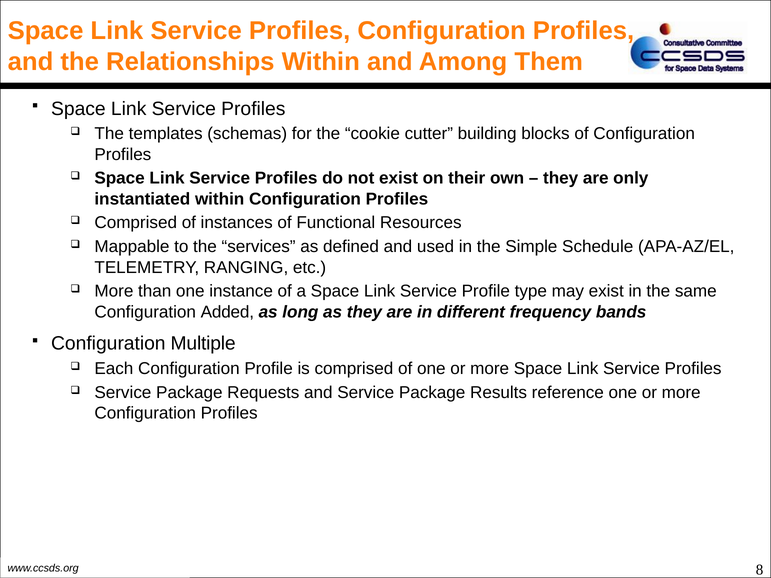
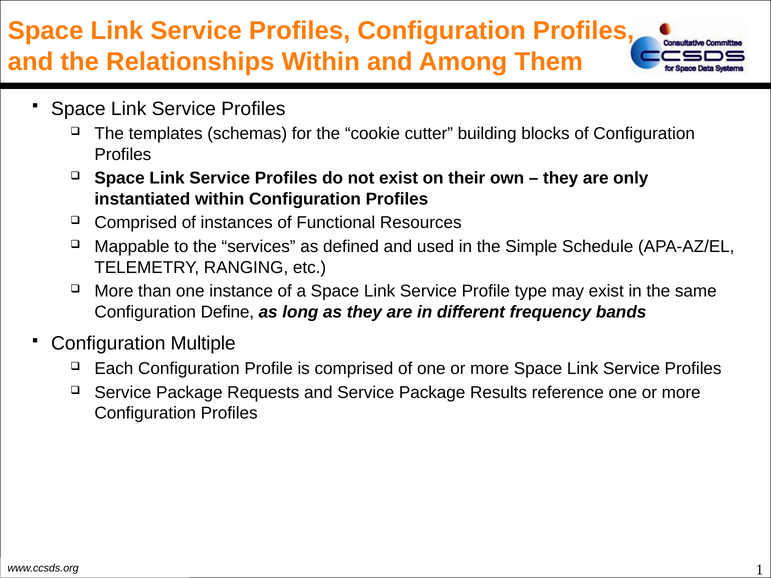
Added: Added -> Define
8: 8 -> 1
